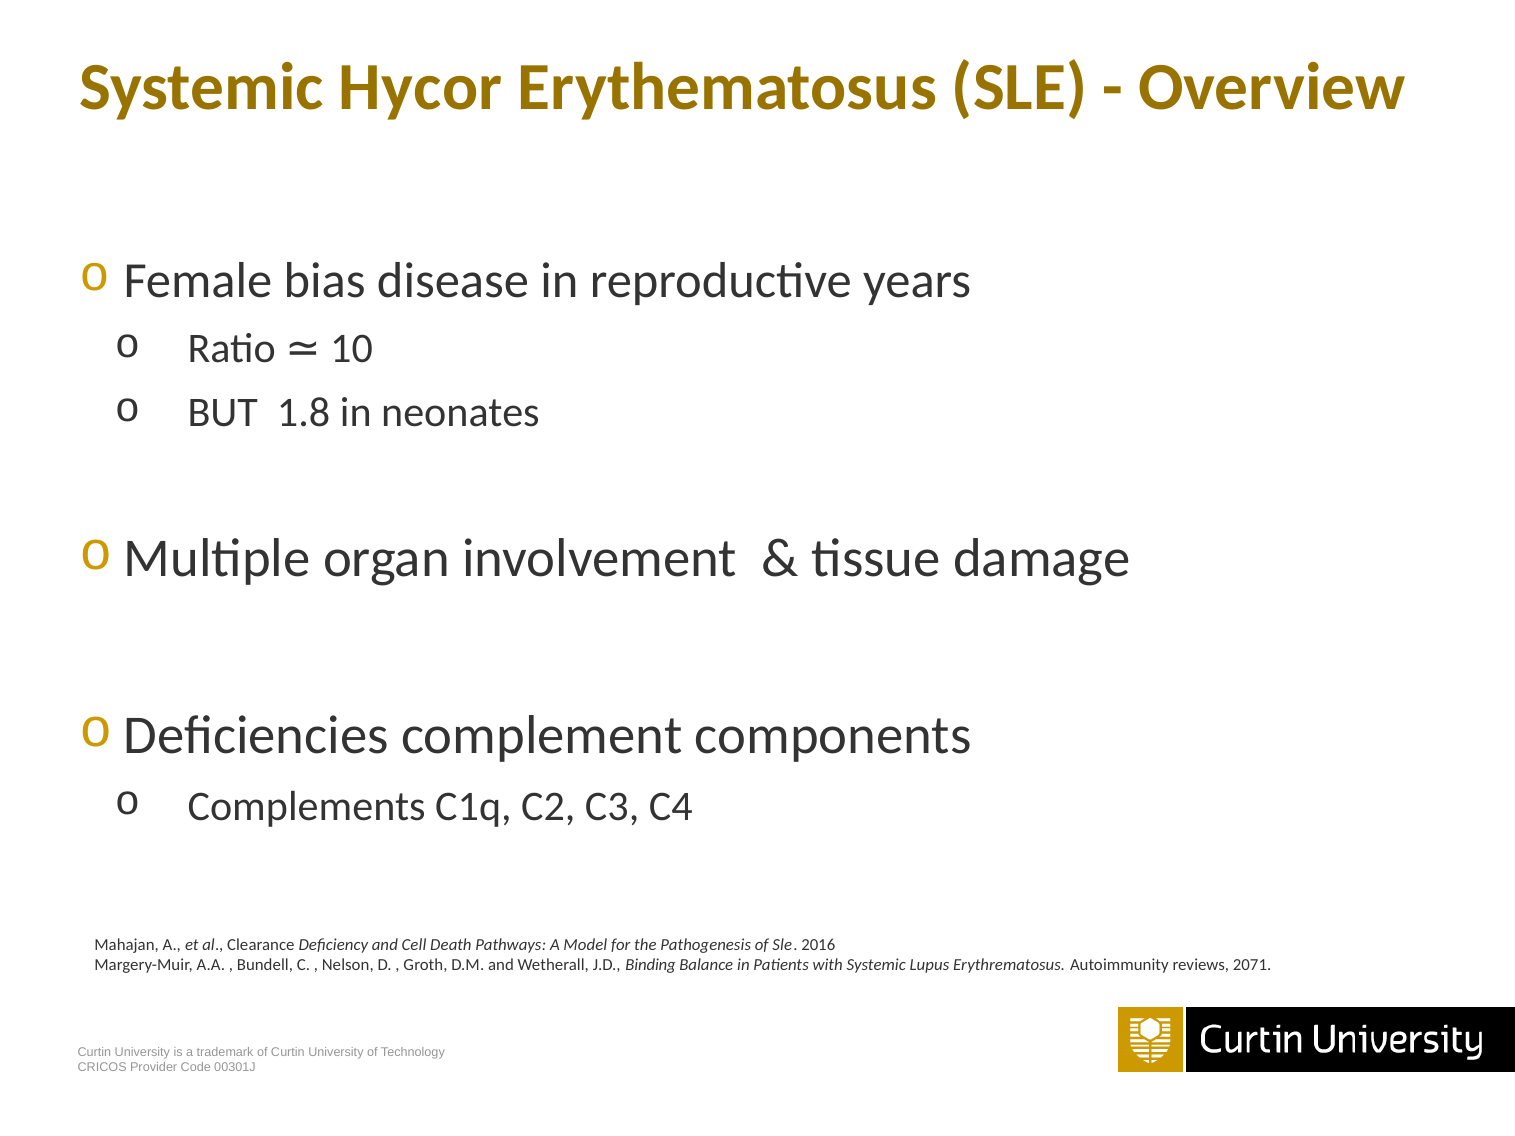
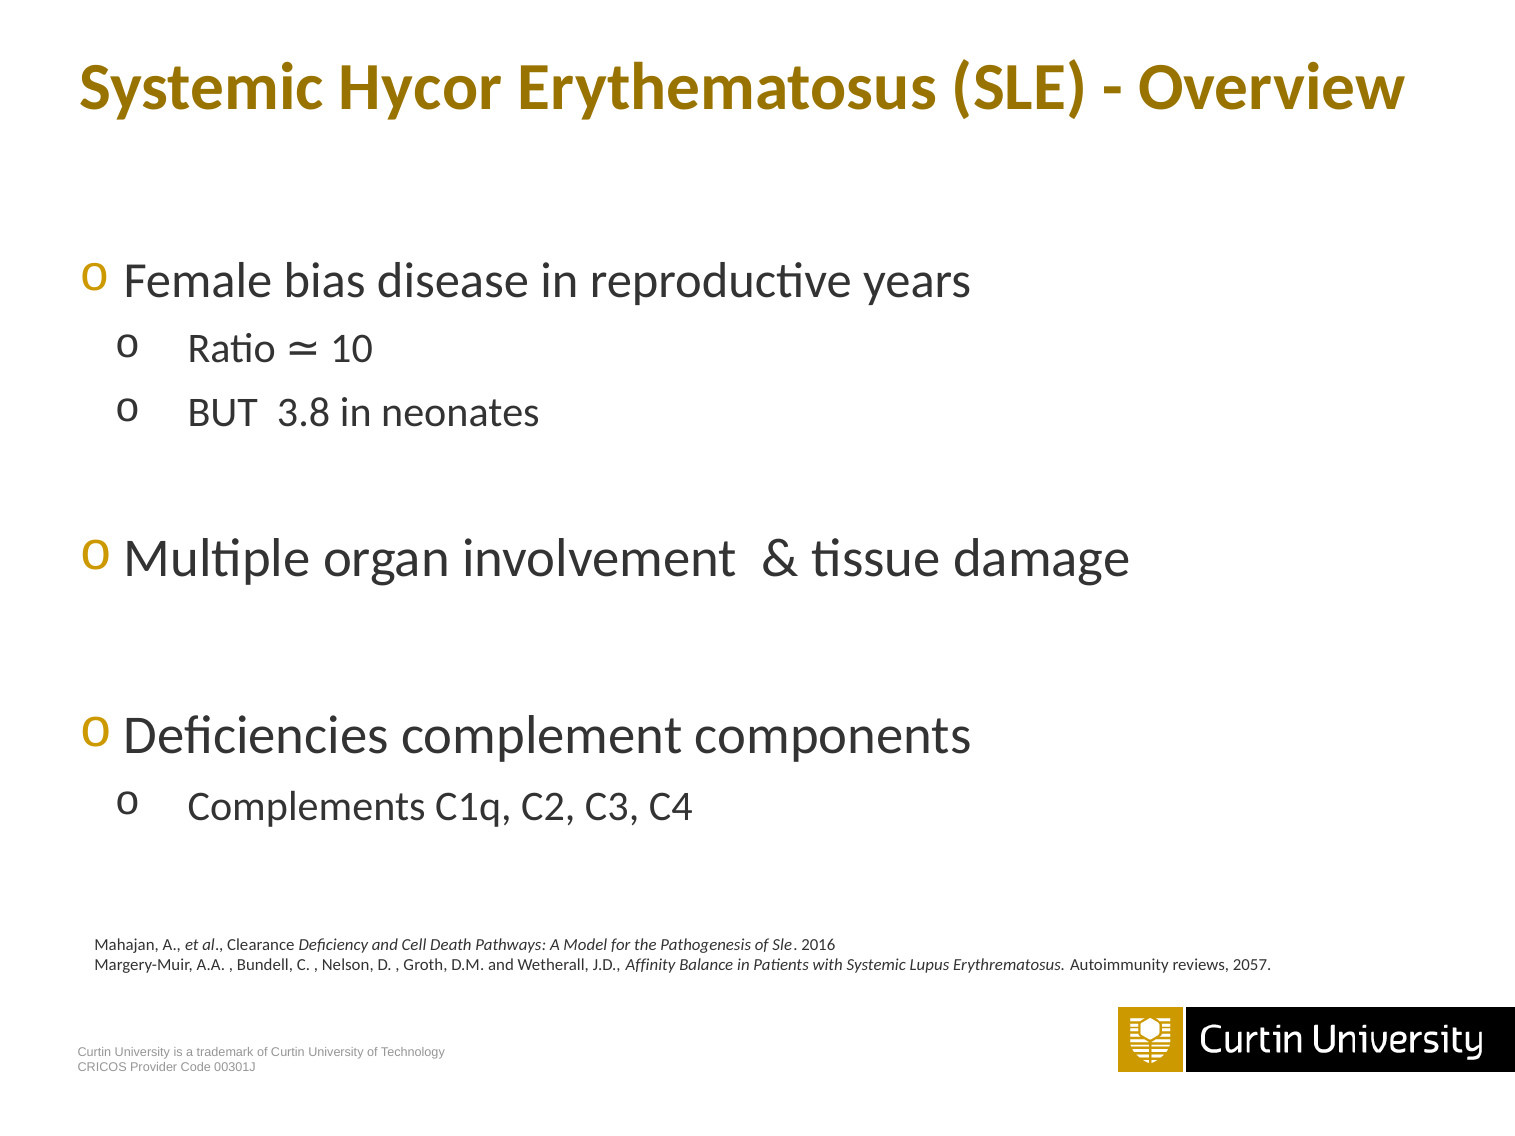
1.8: 1.8 -> 3.8
Binding: Binding -> Affinity
2071: 2071 -> 2057
